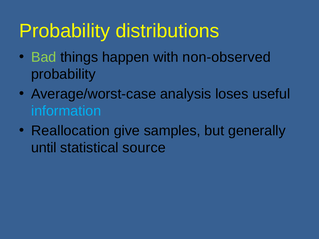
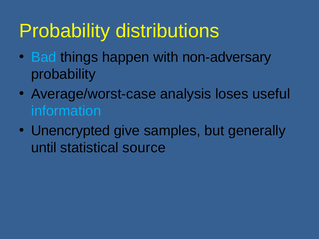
Bad colour: light green -> light blue
non-observed: non-observed -> non-adversary
Reallocation: Reallocation -> Unencrypted
